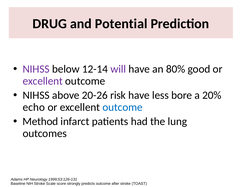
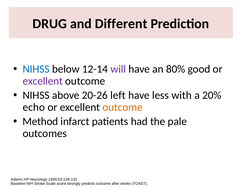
Potential: Potential -> Different
NIHSS at (36, 69) colour: purple -> blue
risk: risk -> left
bore: bore -> with
outcome at (123, 107) colour: blue -> orange
lung: lung -> pale
